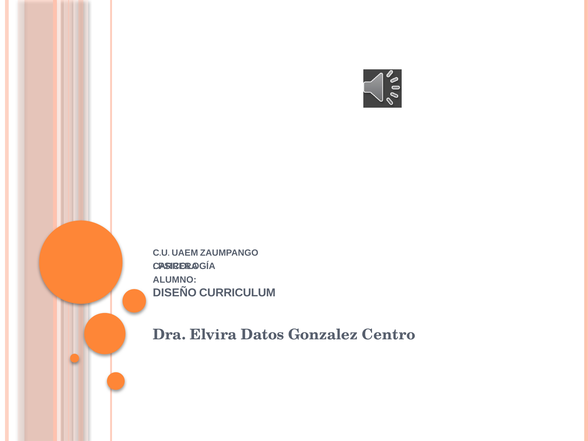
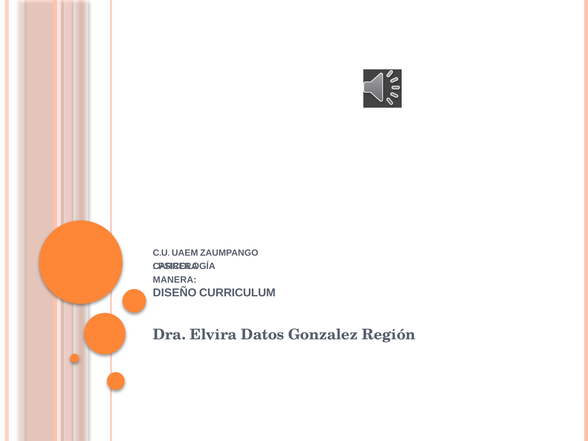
ALUMNO: ALUMNO -> MANERA
Centro: Centro -> Región
